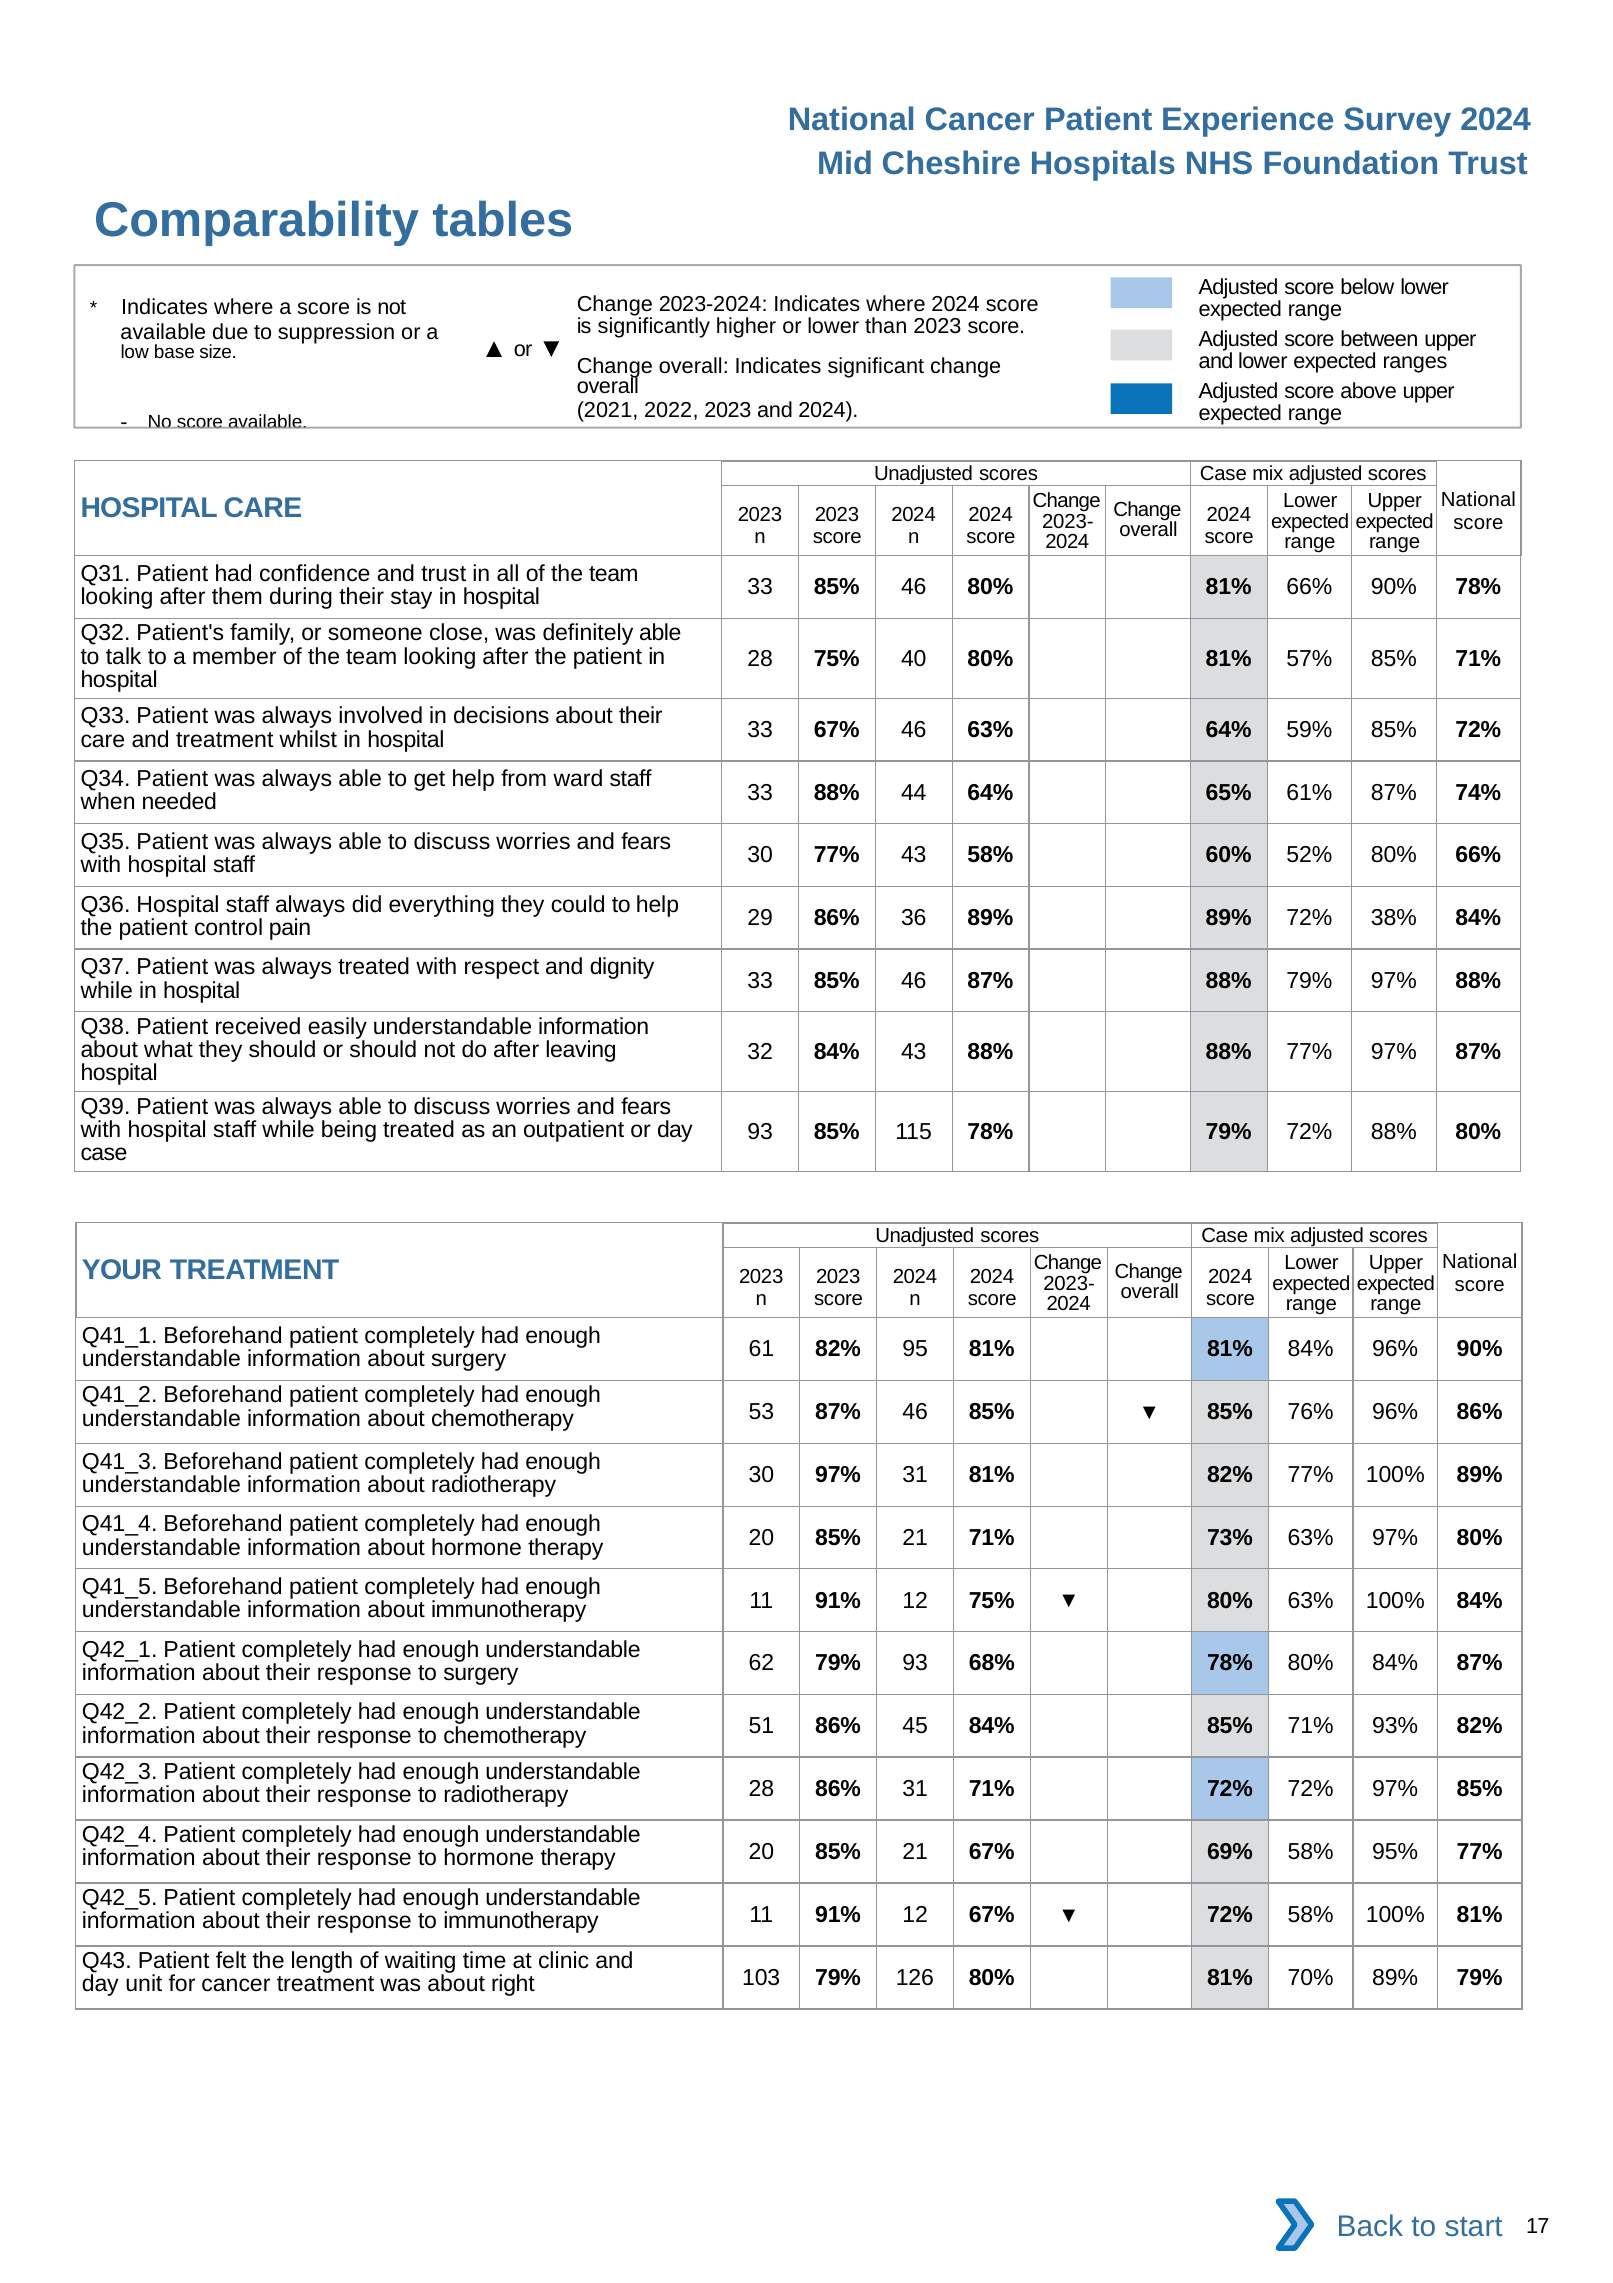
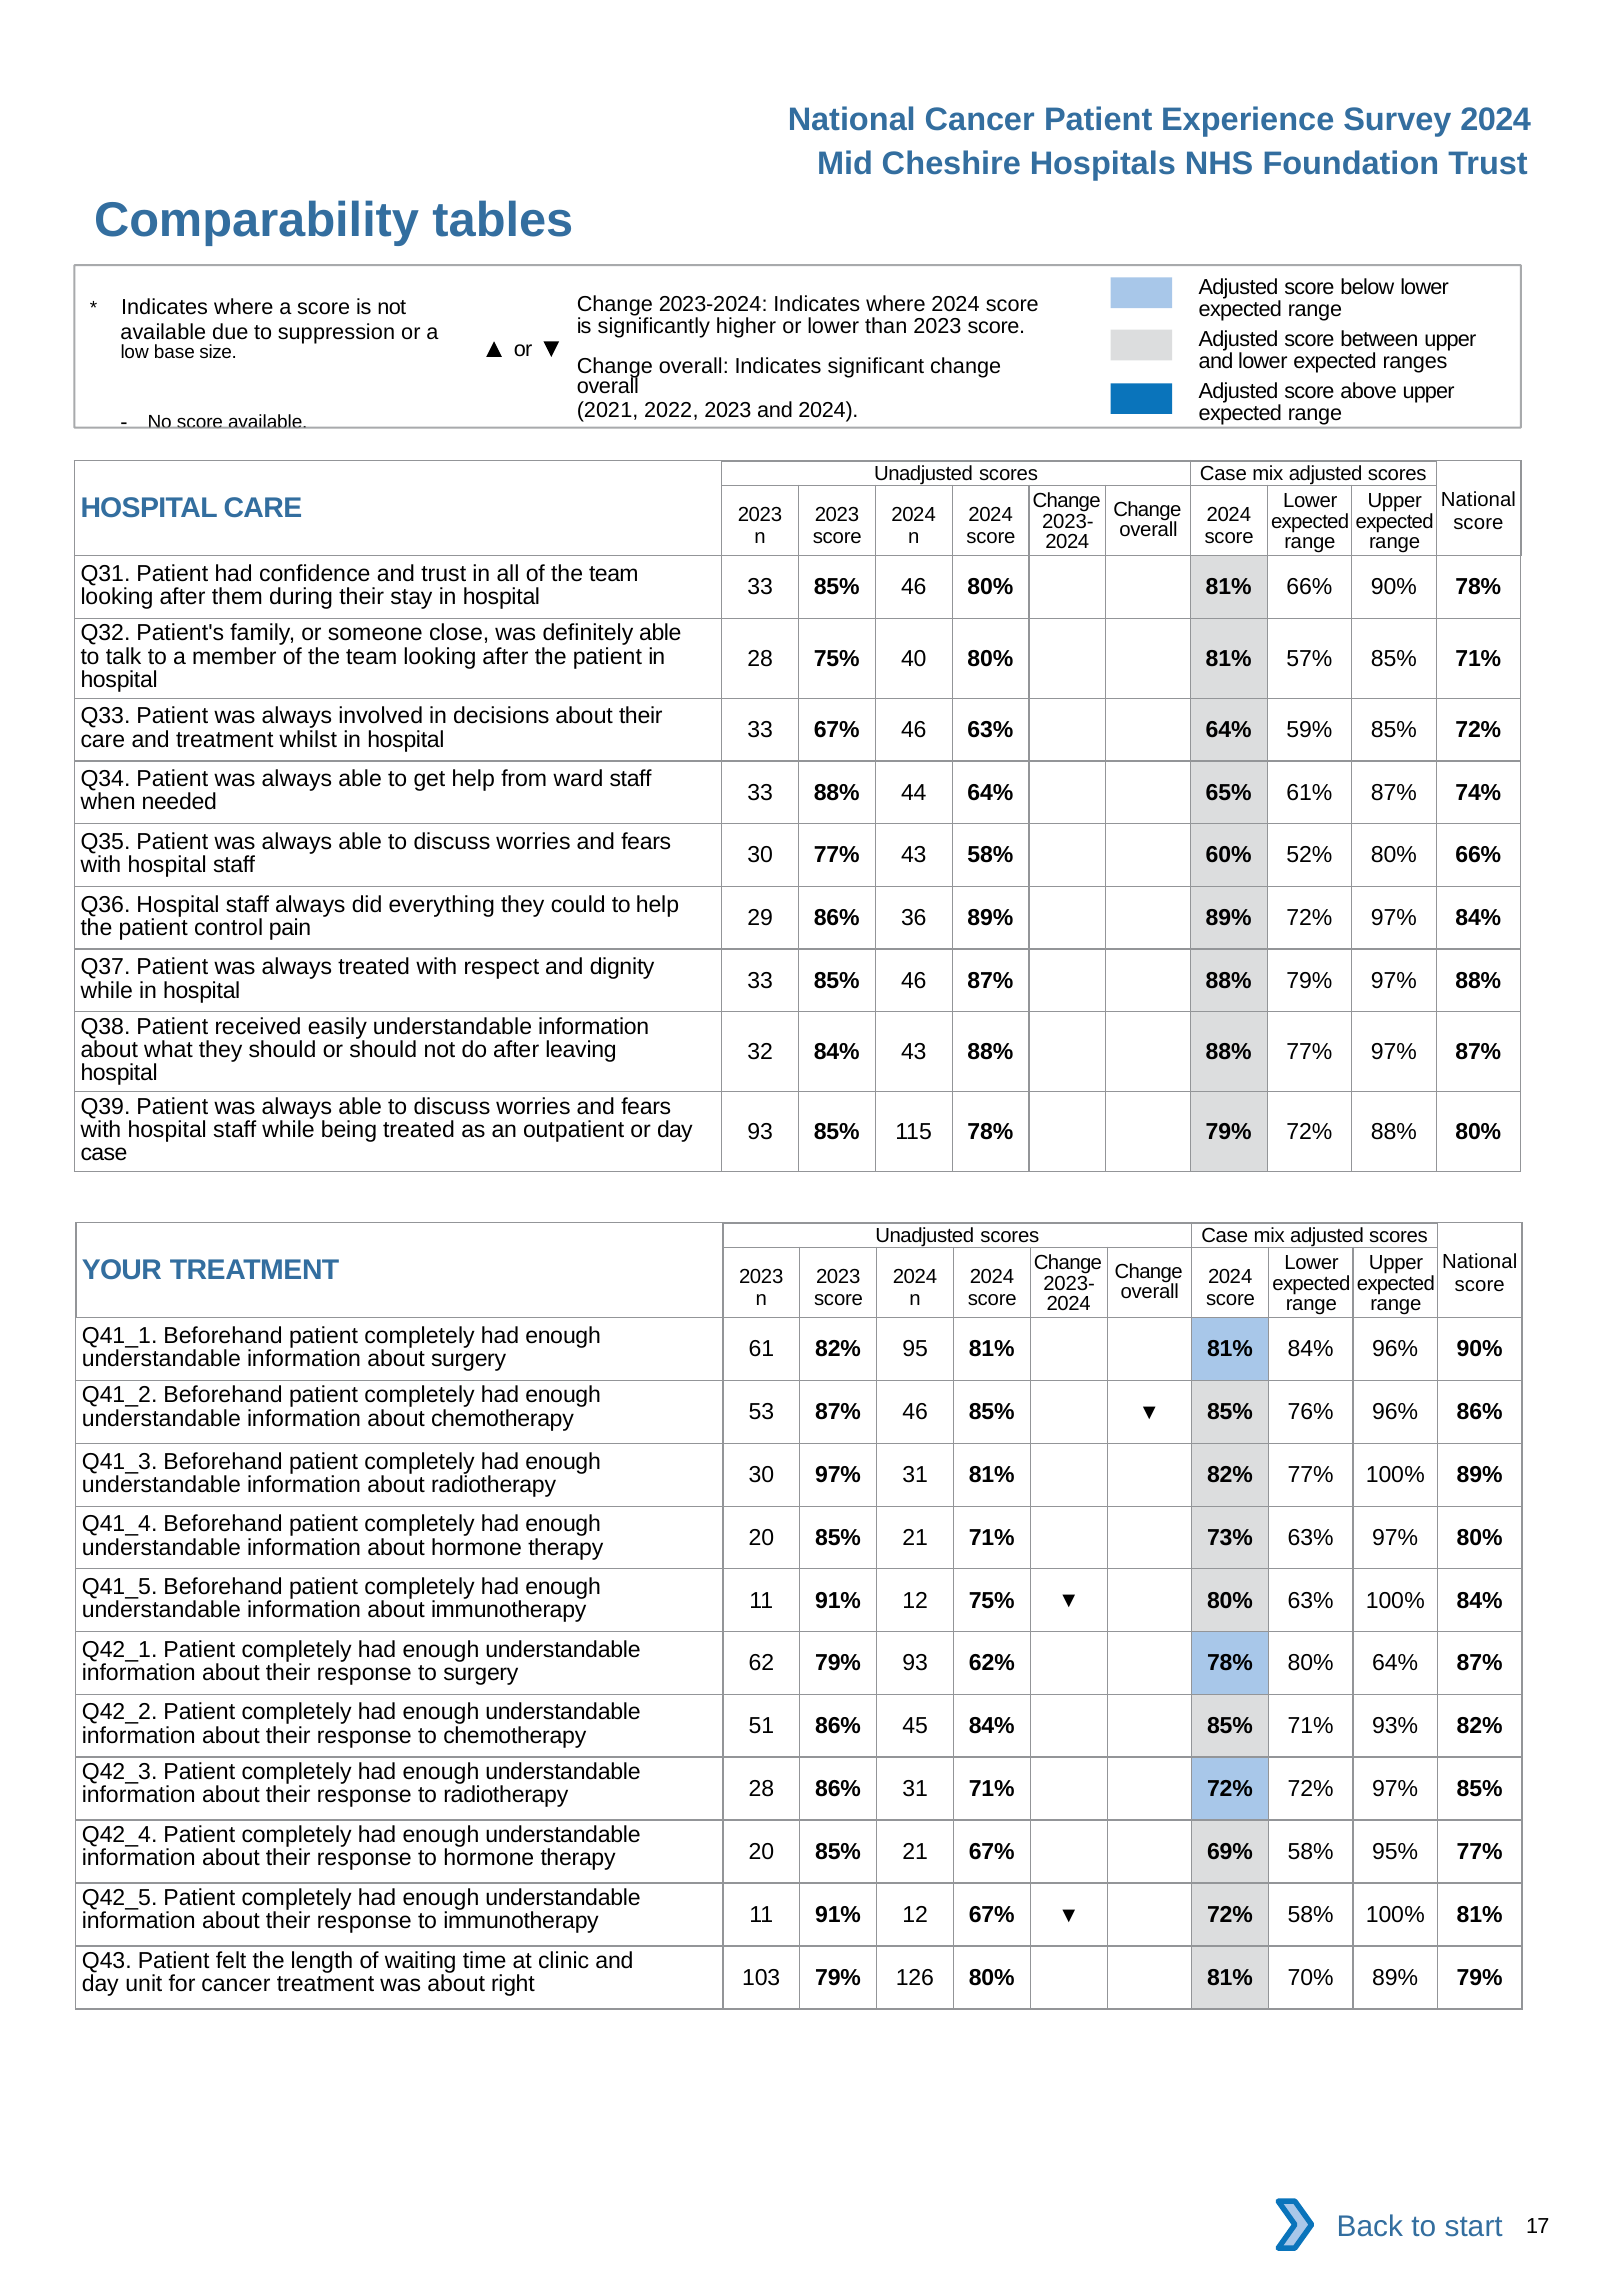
89% 72% 38%: 38% -> 97%
68%: 68% -> 62%
80% 84%: 84% -> 64%
